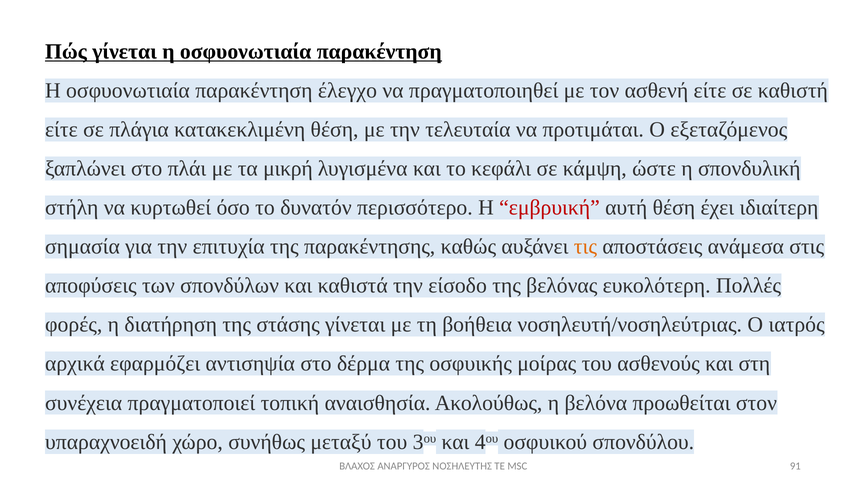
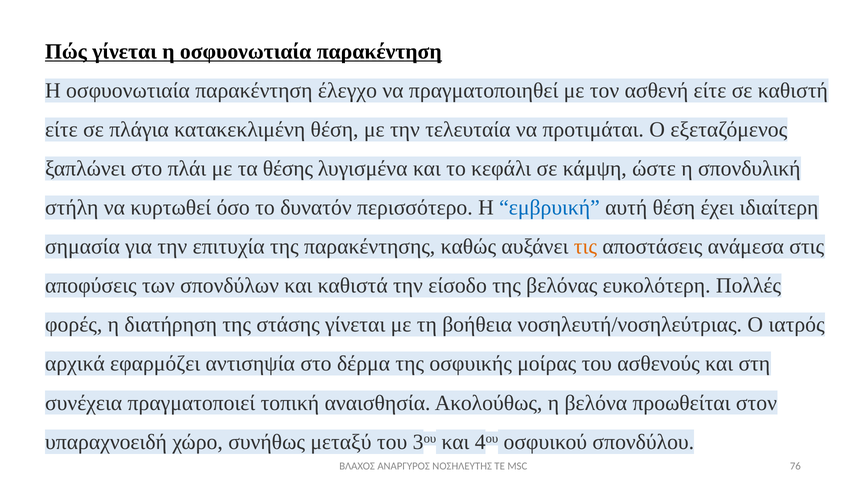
μικρή: μικρή -> θέσης
εμβρυική colour: red -> blue
91: 91 -> 76
